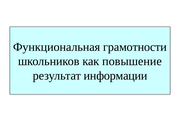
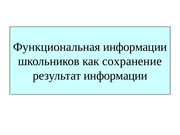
Функциональная грамотности: грамотности -> информации
повышение: повышение -> сохранение
